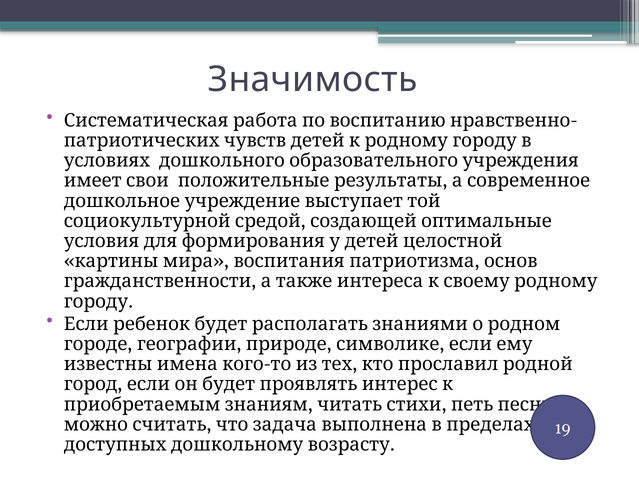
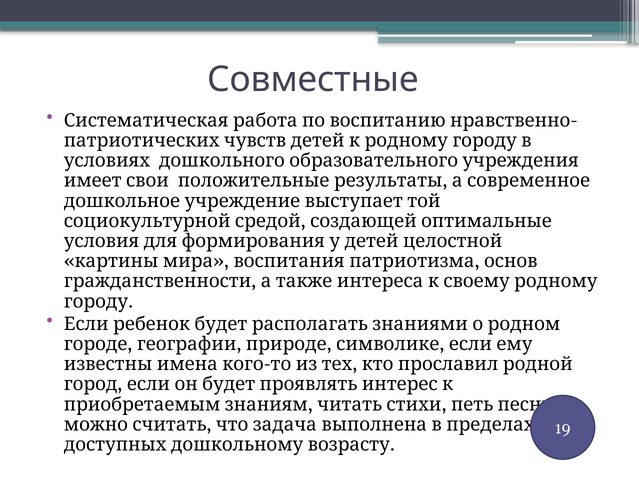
Значимость: Значимость -> Совместные
